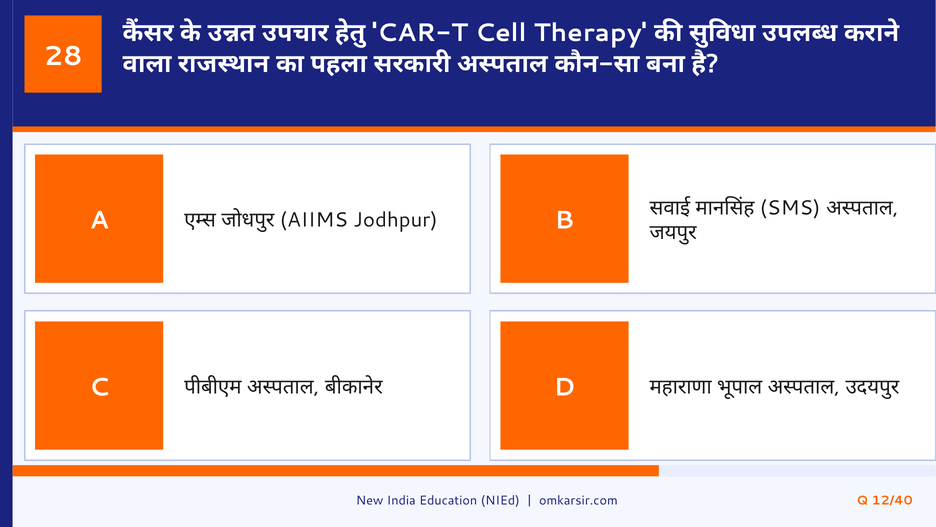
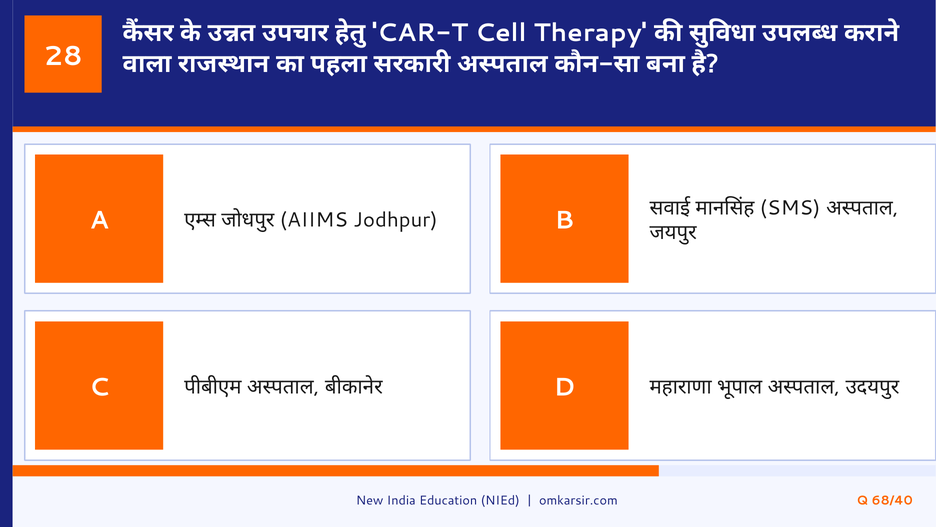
12/40: 12/40 -> 68/40
